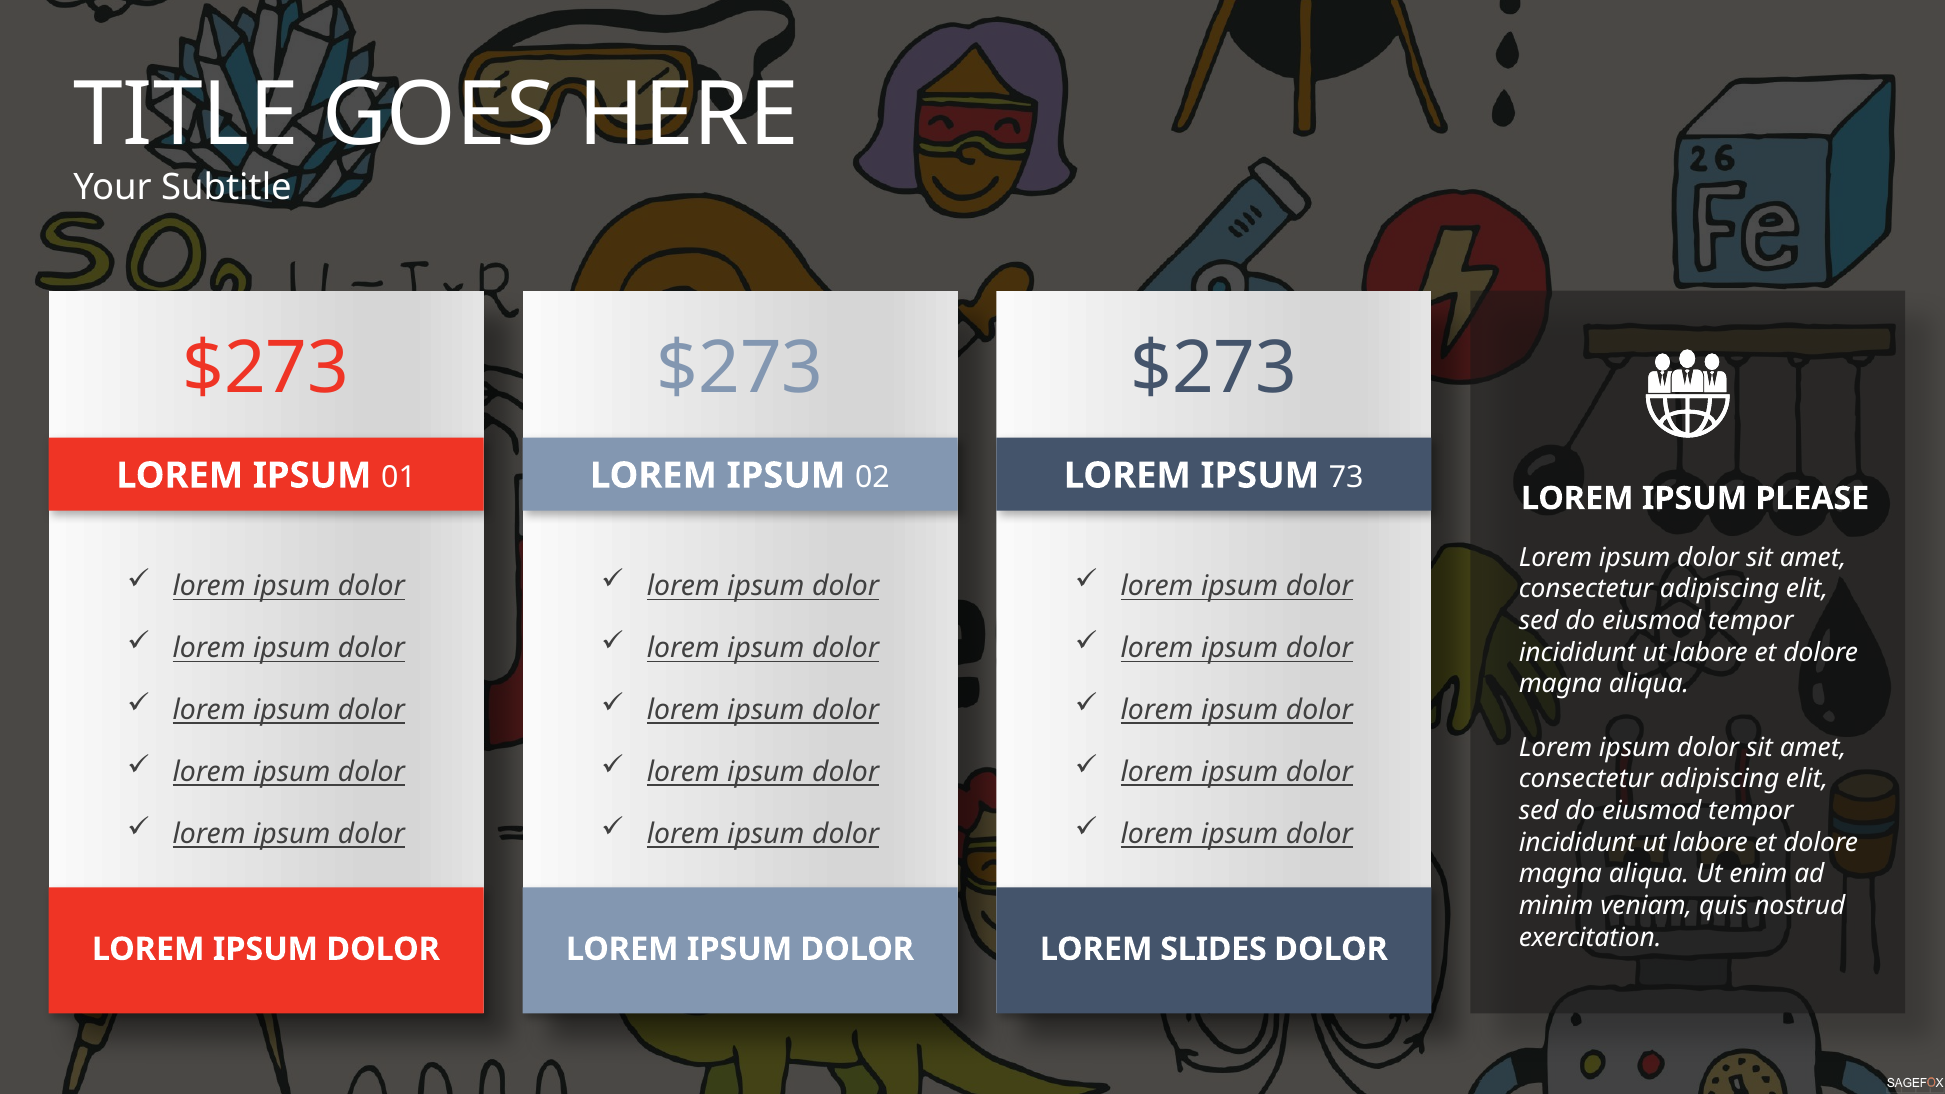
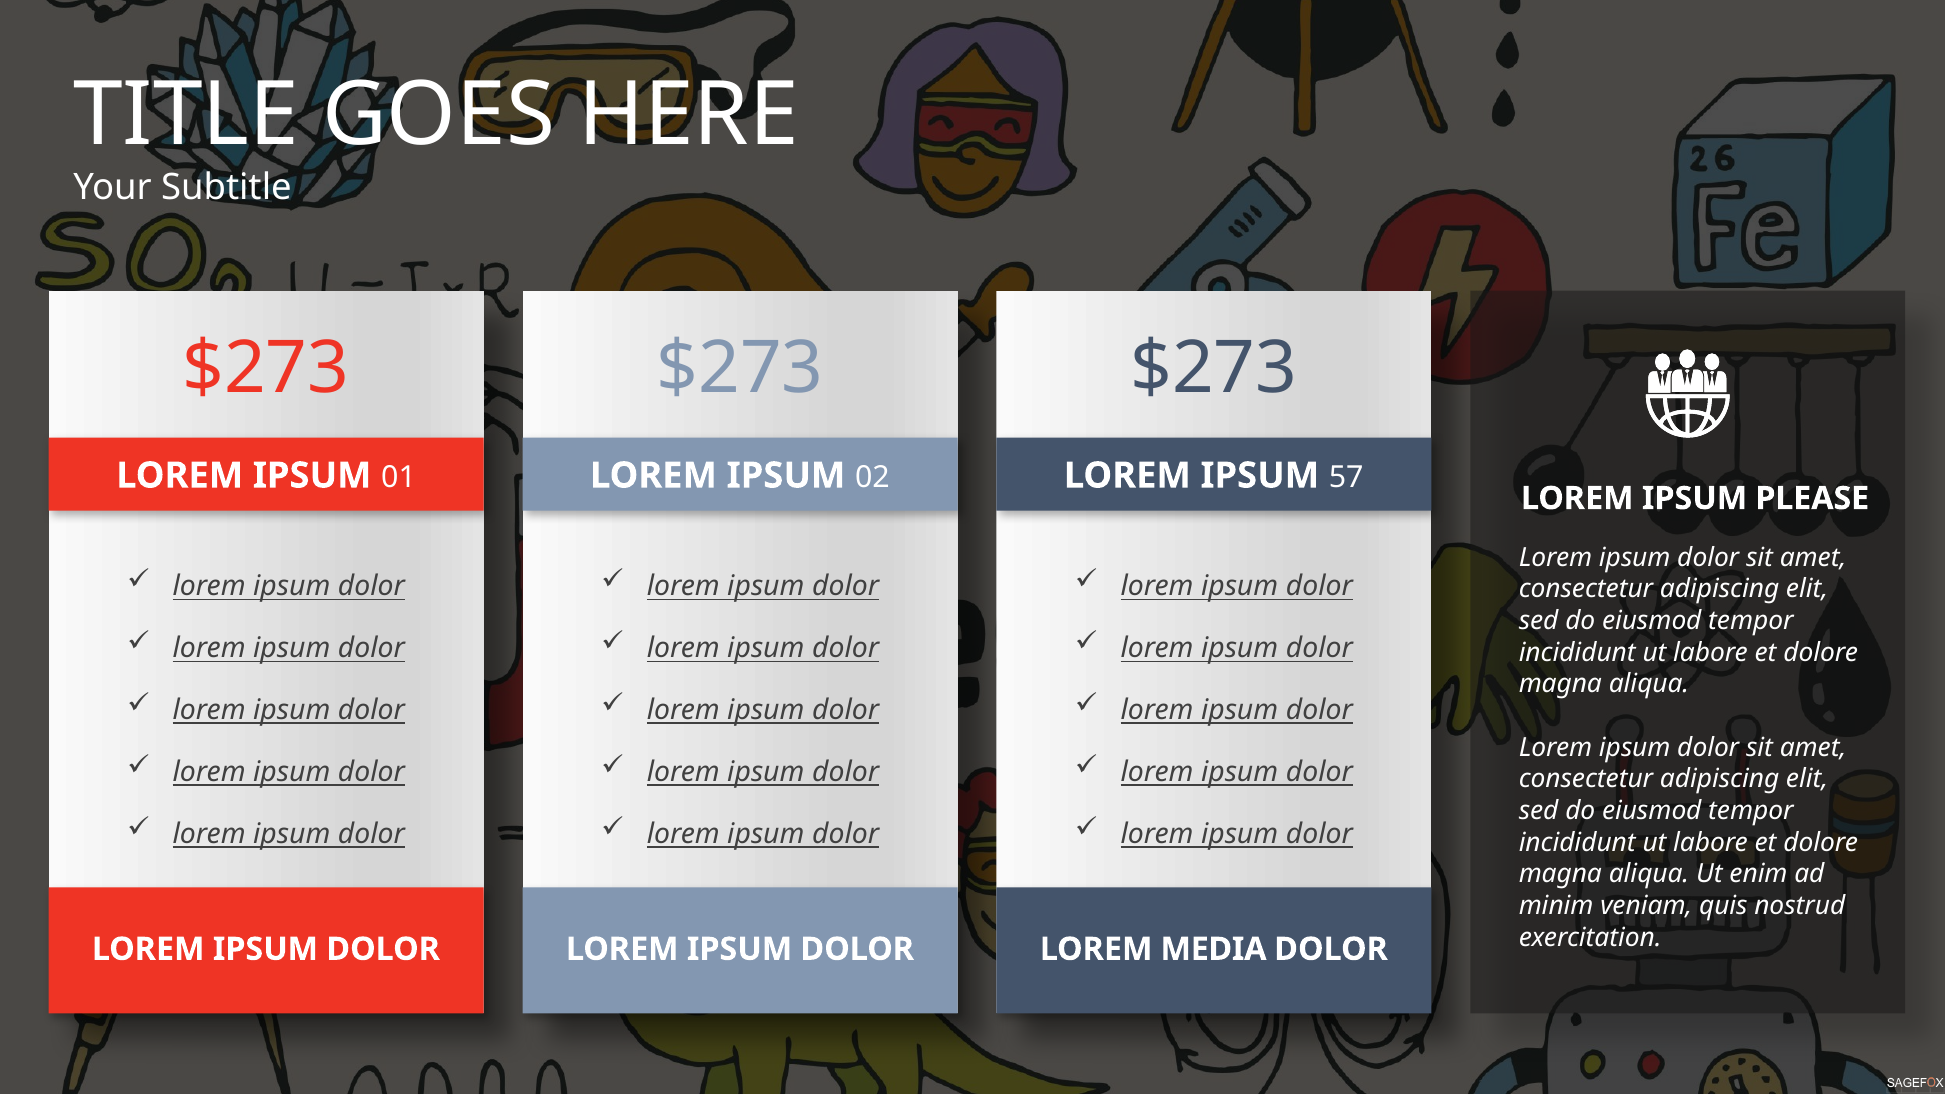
73: 73 -> 57
SLIDES: SLIDES -> MEDIA
